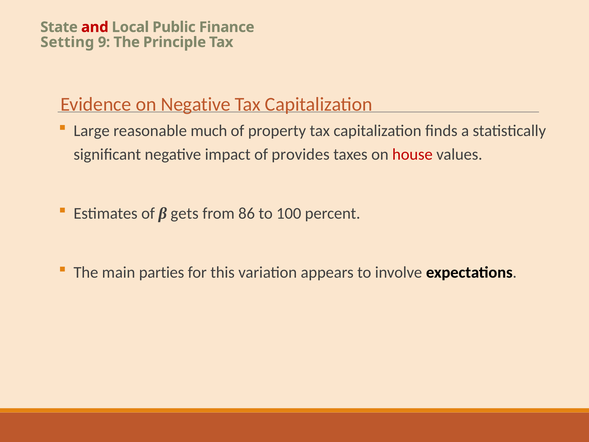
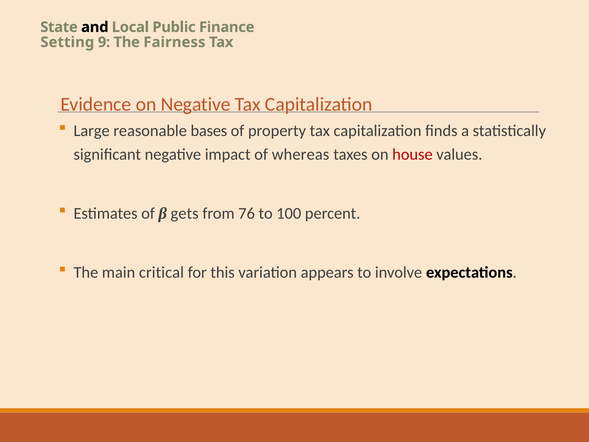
and colour: red -> black
Principle: Principle -> Fairness
much: much -> bases
provides: provides -> whereas
86: 86 -> 76
parties: parties -> critical
